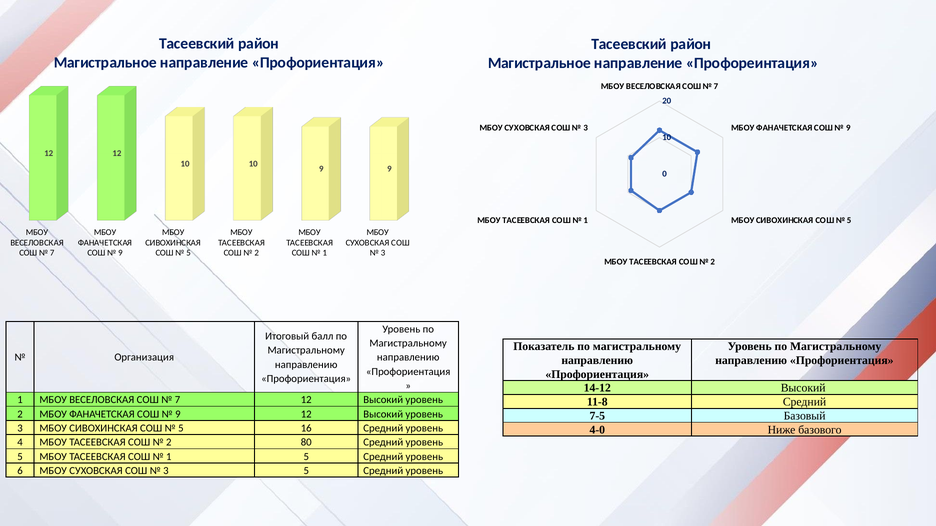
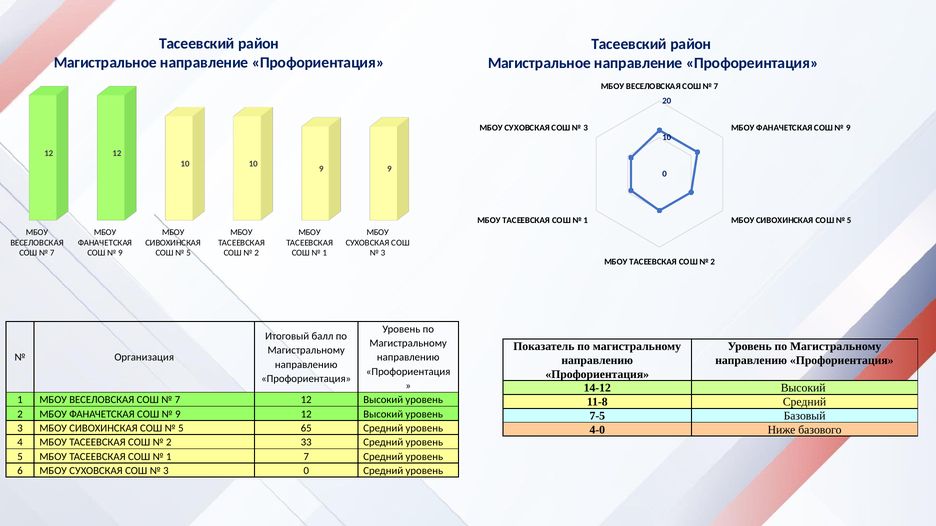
16: 16 -> 65
80: 80 -> 33
1 5: 5 -> 7
5 at (306, 471): 5 -> 0
